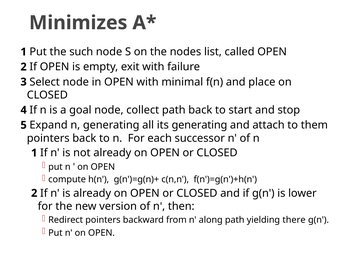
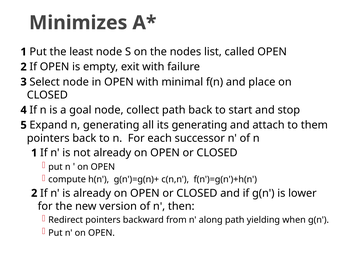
such: such -> least
there: there -> when
